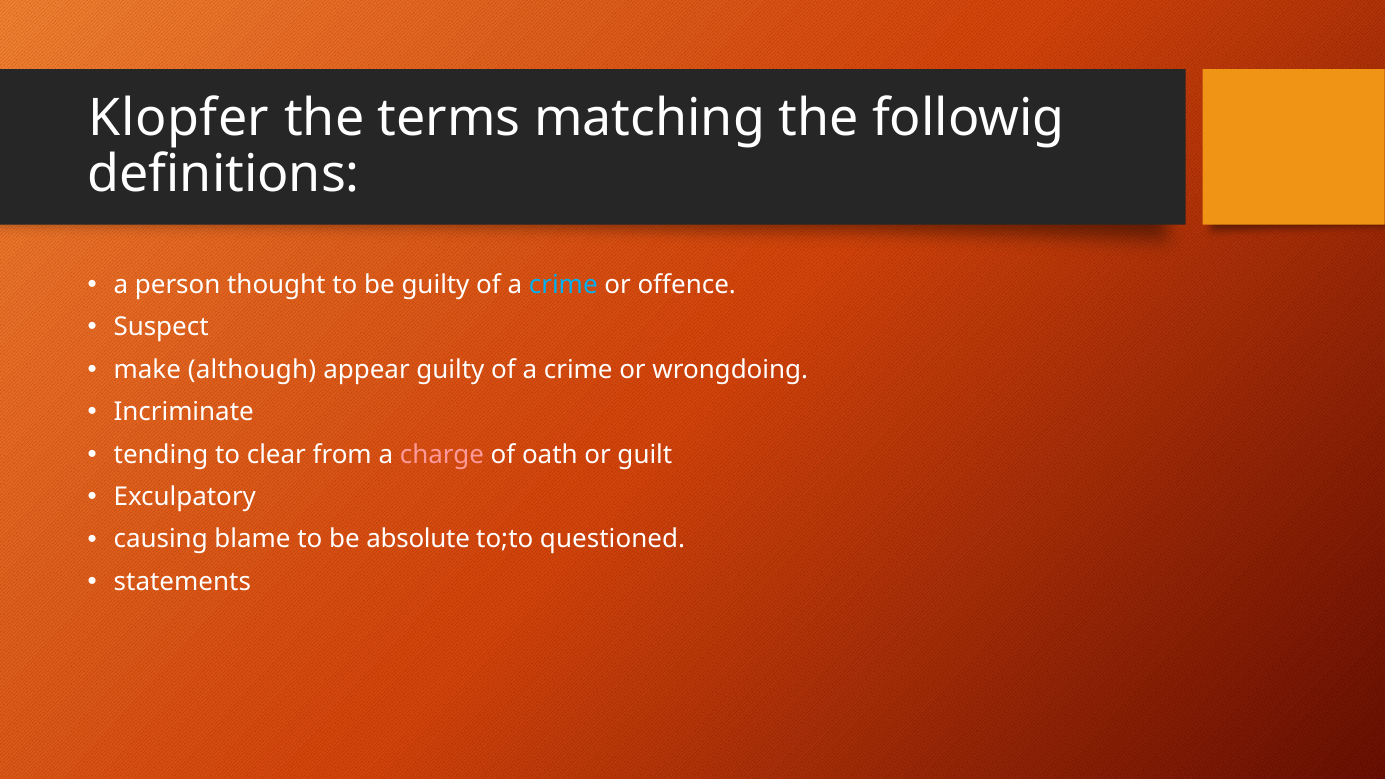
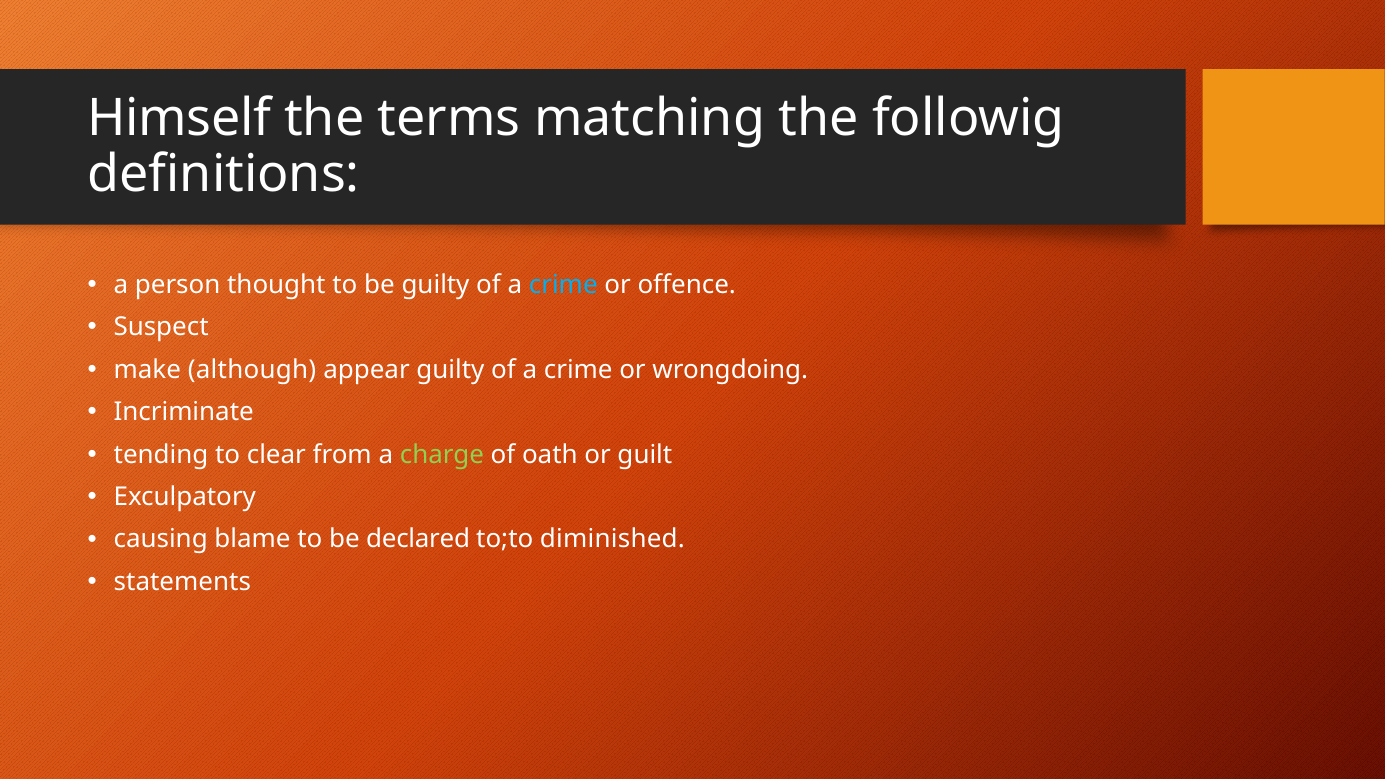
Klopfer: Klopfer -> Himself
charge colour: pink -> light green
absolute: absolute -> declared
questioned: questioned -> diminished
